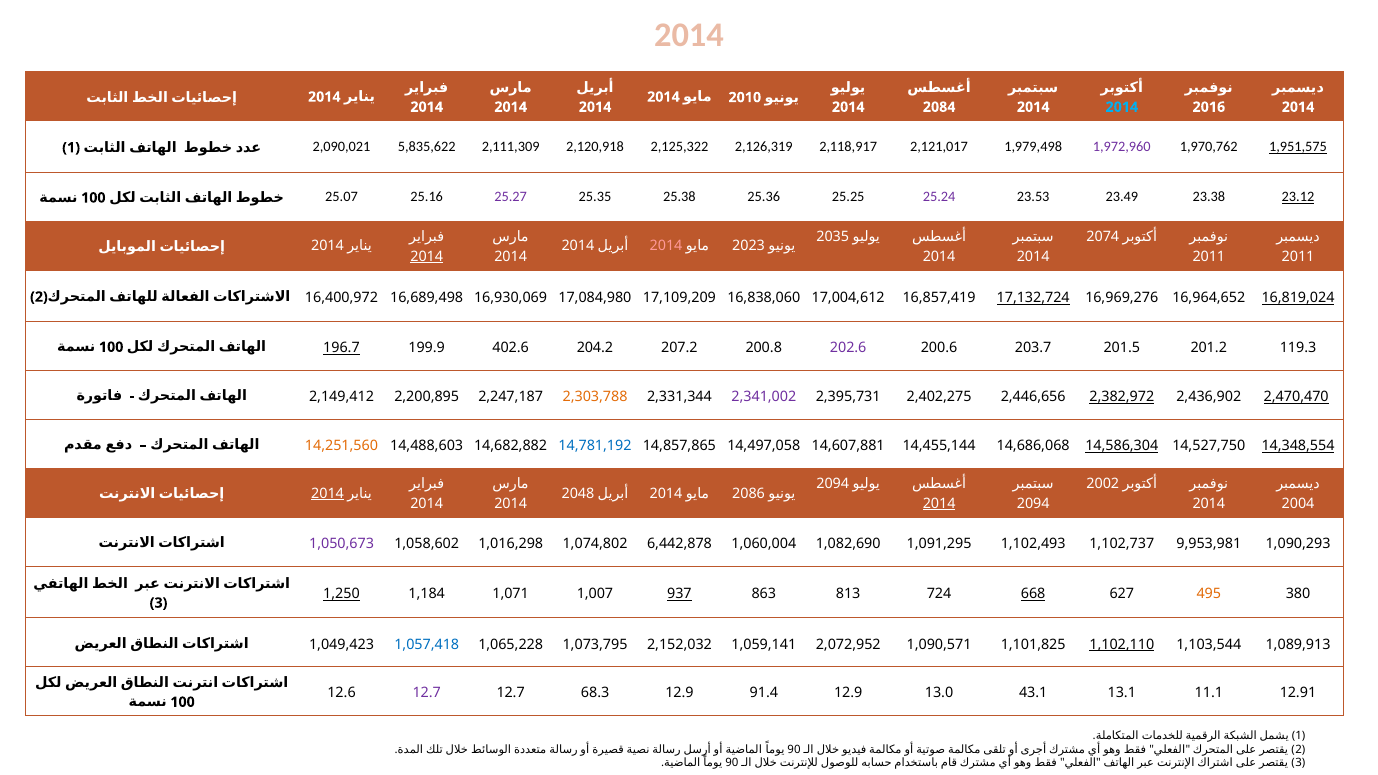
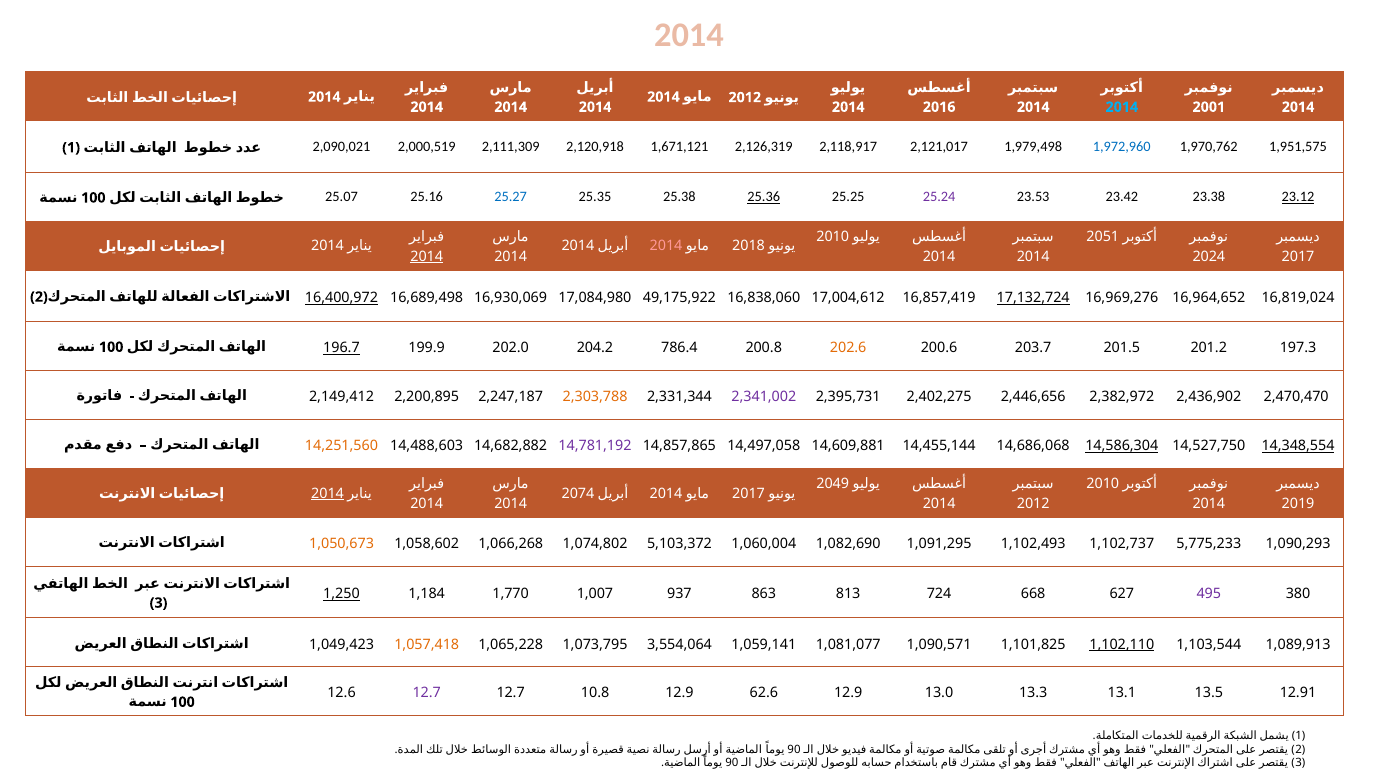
2010 at (745, 97): 2010 -> 2012
2084: 2084 -> 2016
2016: 2016 -> 2001
5,835,622: 5,835,622 -> 2,000,519
2,125,322: 2,125,322 -> 1,671,121
1,972,960 colour: purple -> blue
1,951,575 underline: present -> none
25.27 colour: purple -> blue
25.36 underline: none -> present
23.49: 23.49 -> 23.42
2035 at (833, 237): 2035 -> 2010
2074: 2074 -> 2051
2023: 2023 -> 2018
2011 at (1209, 256): 2011 -> 2024
2011 at (1298, 256): 2011 -> 2017
16,400,972 underline: none -> present
17,109,209: 17,109,209 -> 49,175,922
16,819,024 underline: present -> none
402.6: 402.6 -> 202.0
207.2: 207.2 -> 786.4
202.6 colour: purple -> orange
119.3: 119.3 -> 197.3
2,382,972 underline: present -> none
2,470,470 underline: present -> none
14,781,192 colour: blue -> purple
14,607,881: 14,607,881 -> 14,609,881
2094 at (833, 484): 2094 -> 2049
2002 at (1103, 484): 2002 -> 2010
2048: 2048 -> 2074
2086 at (749, 494): 2086 -> 2017
2014 at (939, 504) underline: present -> none
2094 at (1033, 504): 2094 -> 2012
2004: 2004 -> 2019
1,050,673 colour: purple -> orange
1,016,298: 1,016,298 -> 1,066,268
6,442,878: 6,442,878 -> 5,103,372
9,953,981: 9,953,981 -> 5,775,233
1,071: 1,071 -> 1,770
937 underline: present -> none
668 underline: present -> none
495 colour: orange -> purple
1,057,418 colour: blue -> orange
2,152,032: 2,152,032 -> 3,554,064
2,072,952: 2,072,952 -> 1,081,077
68.3: 68.3 -> 10.8
91.4: 91.4 -> 62.6
43.1: 43.1 -> 13.3
11.1: 11.1 -> 13.5
